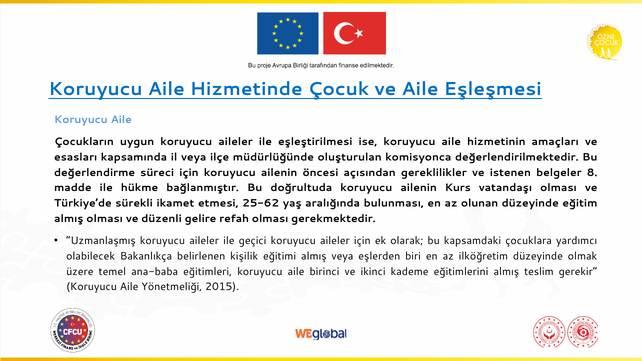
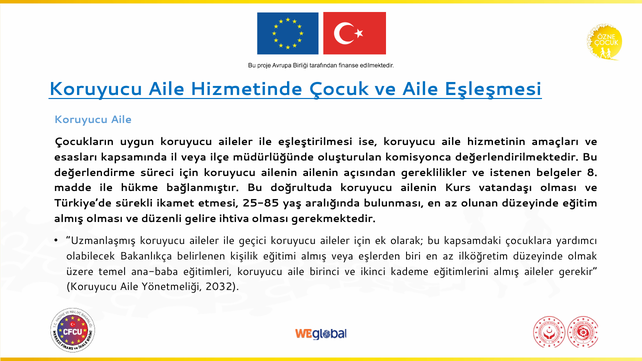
ailenin öncesi: öncesi -> ailenin
25-62: 25-62 -> 25-85
refah: refah -> ihtiva
almış teslim: teslim -> aileler
2015: 2015 -> 2032
